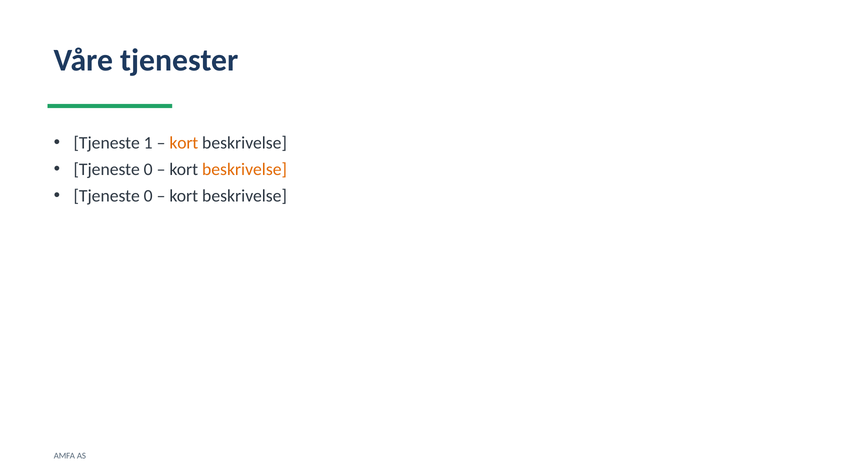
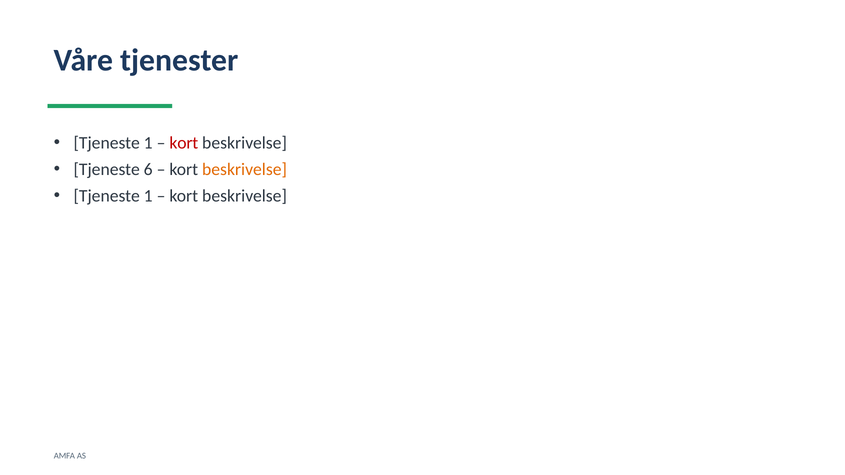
kort at (184, 143) colour: orange -> red
0 at (148, 170): 0 -> 6
0 at (148, 196): 0 -> 1
